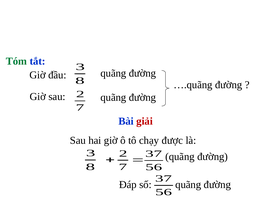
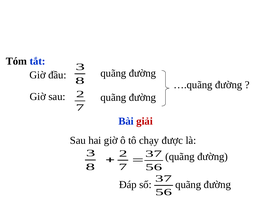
Tóm colour: green -> black
